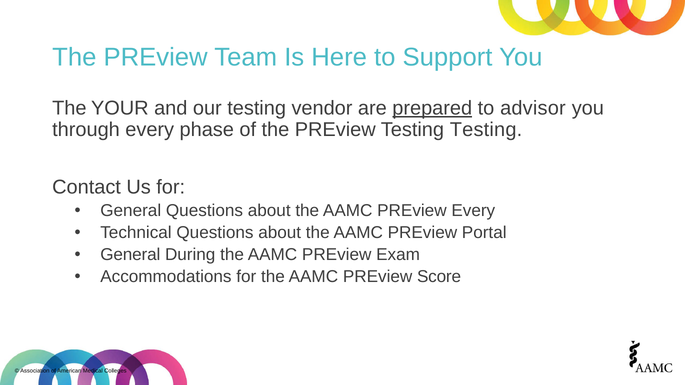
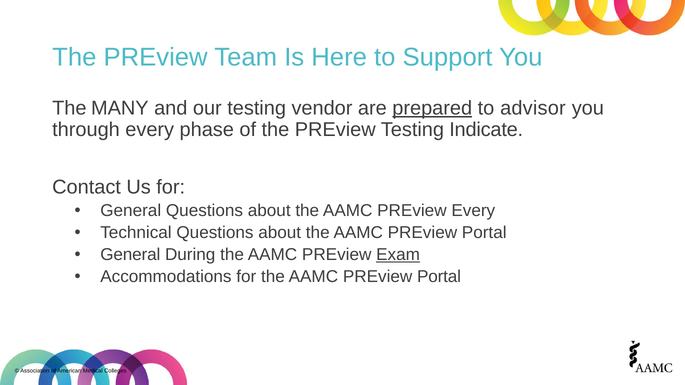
YOUR: YOUR -> MANY
Testing Testing: Testing -> Indicate
Exam underline: none -> present
Score at (439, 277): Score -> Portal
